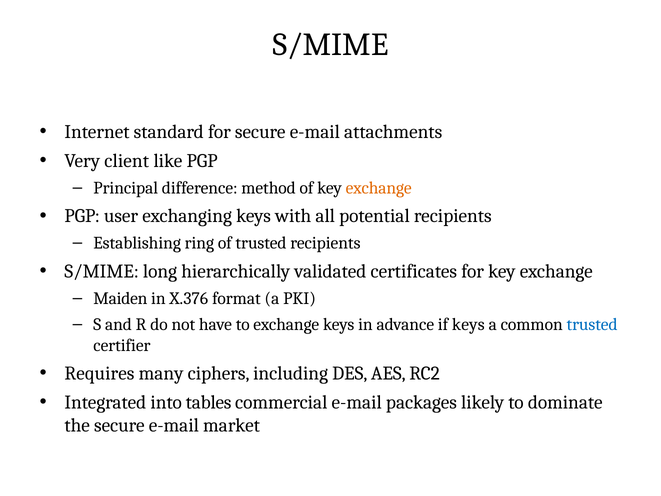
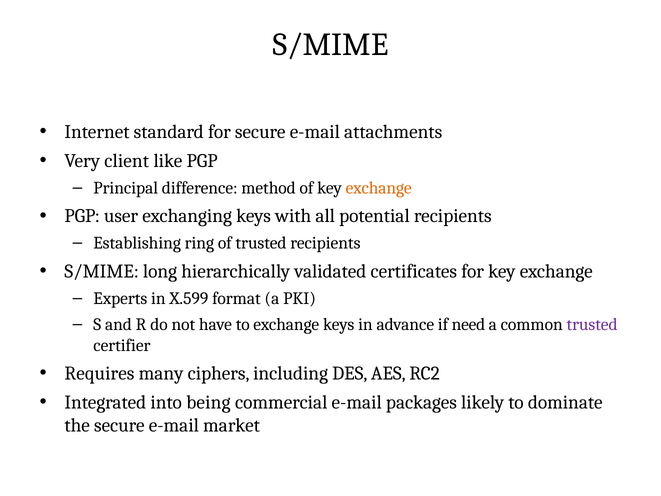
Maiden: Maiden -> Experts
X.376: X.376 -> X.599
if keys: keys -> need
trusted at (592, 324) colour: blue -> purple
tables: tables -> being
